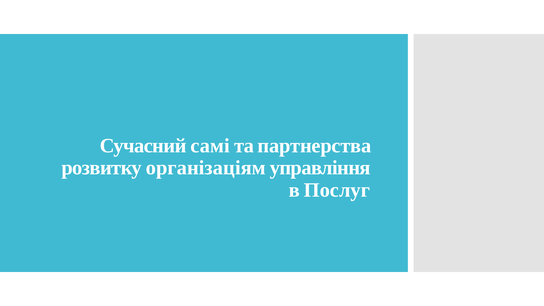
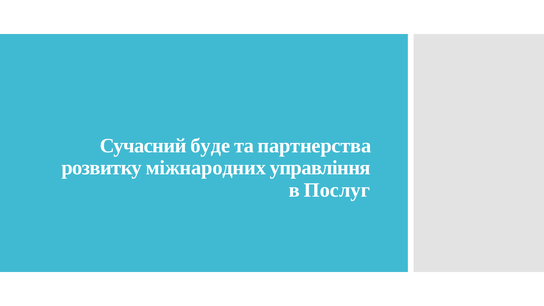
самі: самі -> буде
організаціям: організаціям -> міжнародних
